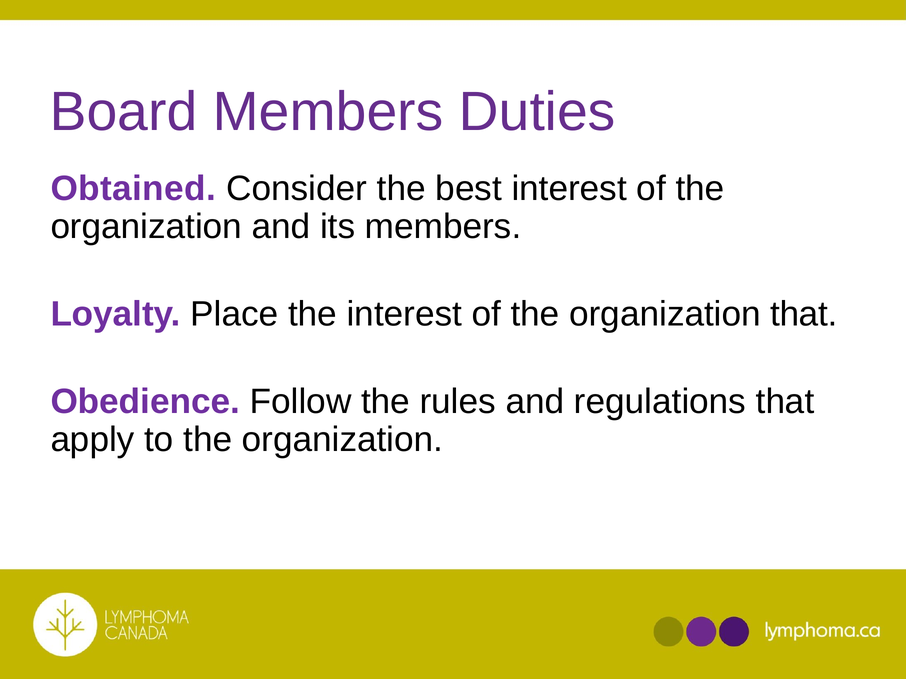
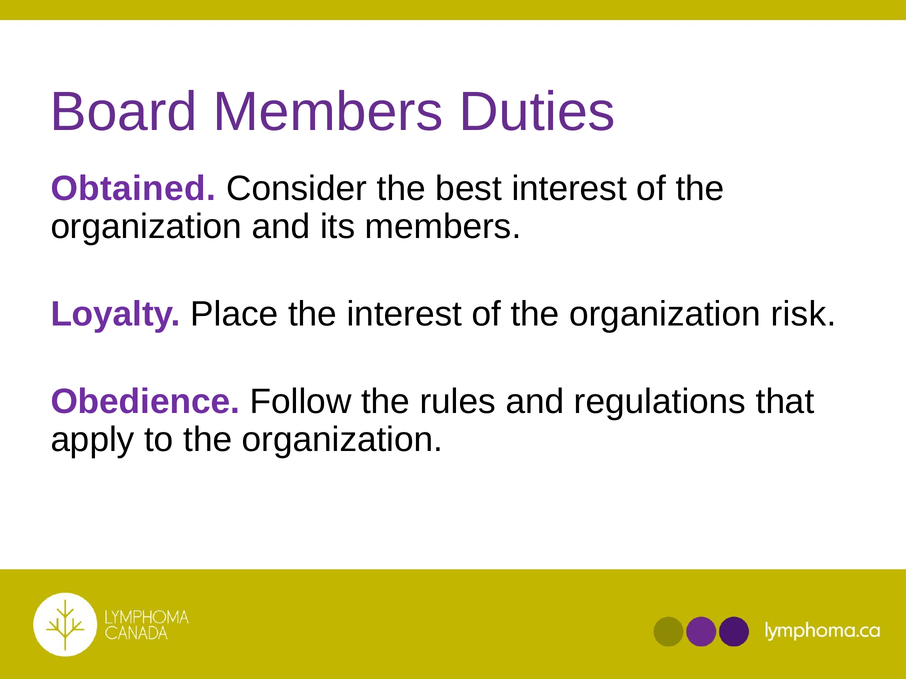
organization that: that -> risk
